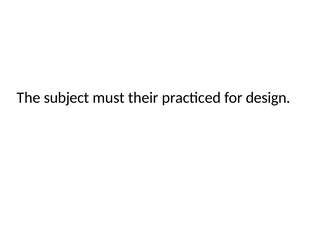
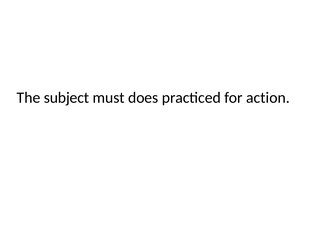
their: their -> does
design: design -> action
